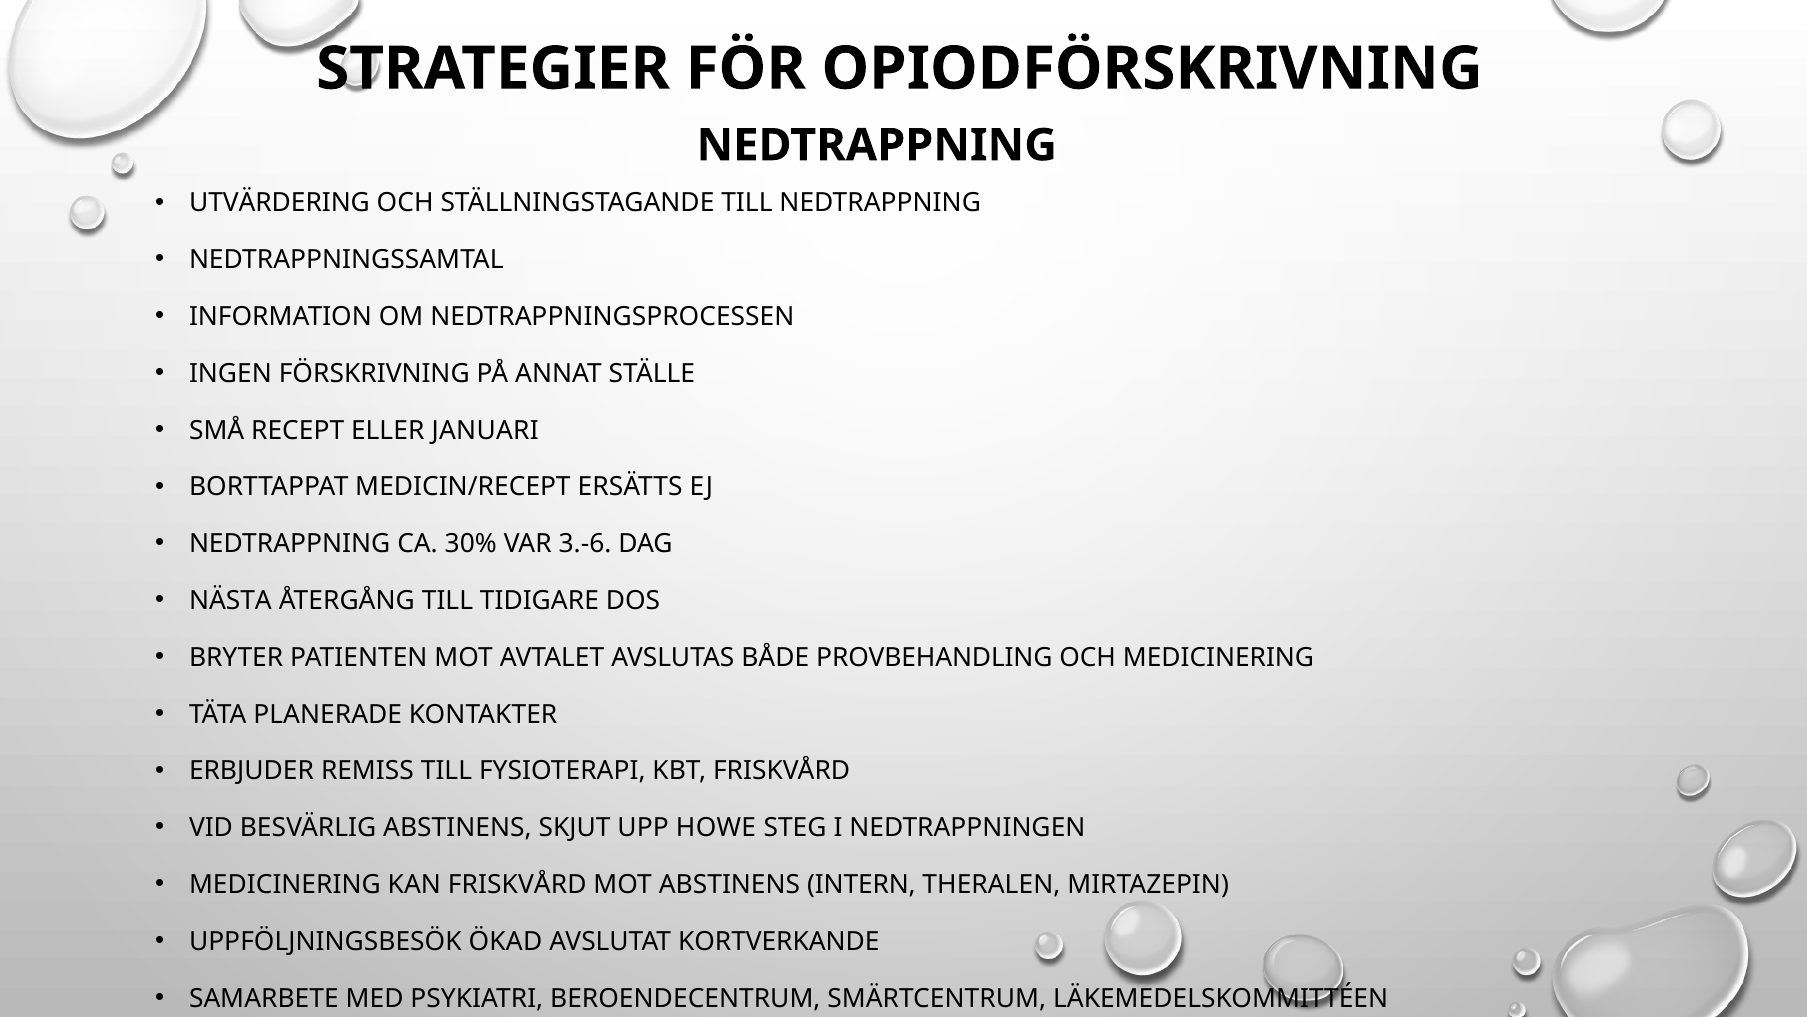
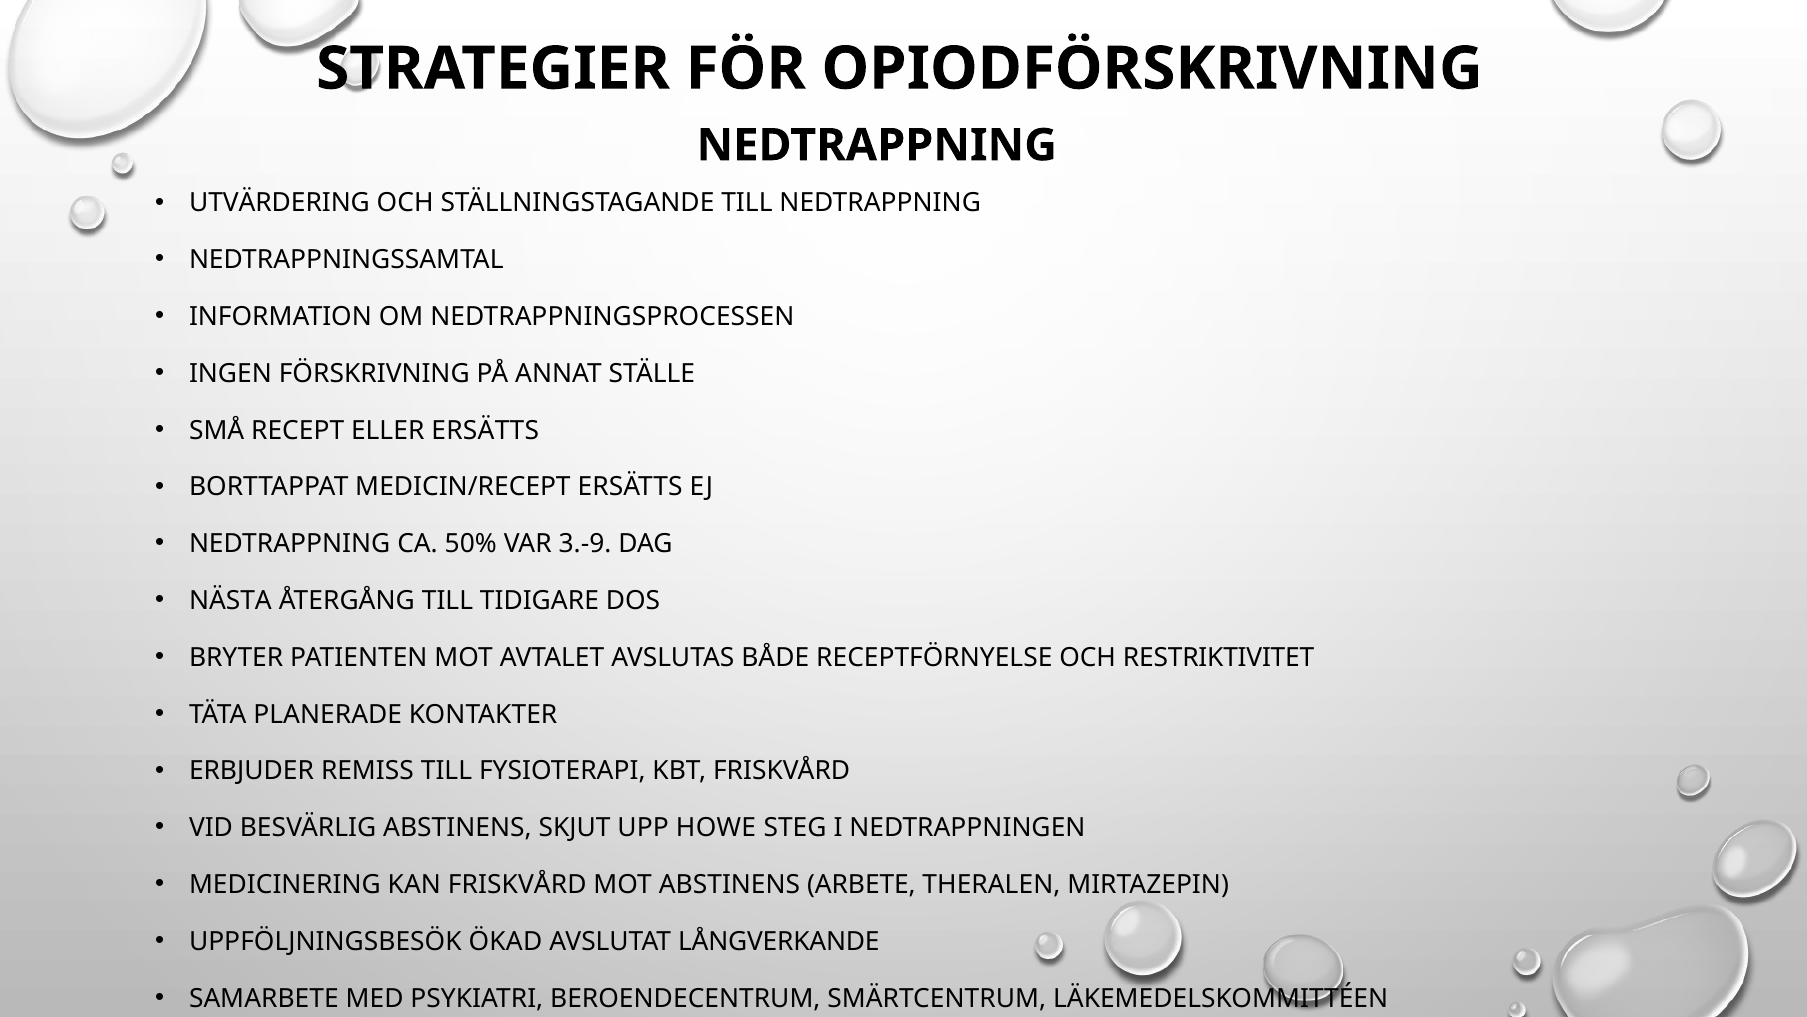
ELLER JANUARI: JANUARI -> ERSÄTTS
30%: 30% -> 50%
3.-6: 3.-6 -> 3.-9
PROVBEHANDLING: PROVBEHANDLING -> RECEPTFÖRNYELSE
OCH MEDICINERING: MEDICINERING -> RESTRIKTIVITET
INTERN: INTERN -> ARBETE
KORTVERKANDE: KORTVERKANDE -> LÅNGVERKANDE
